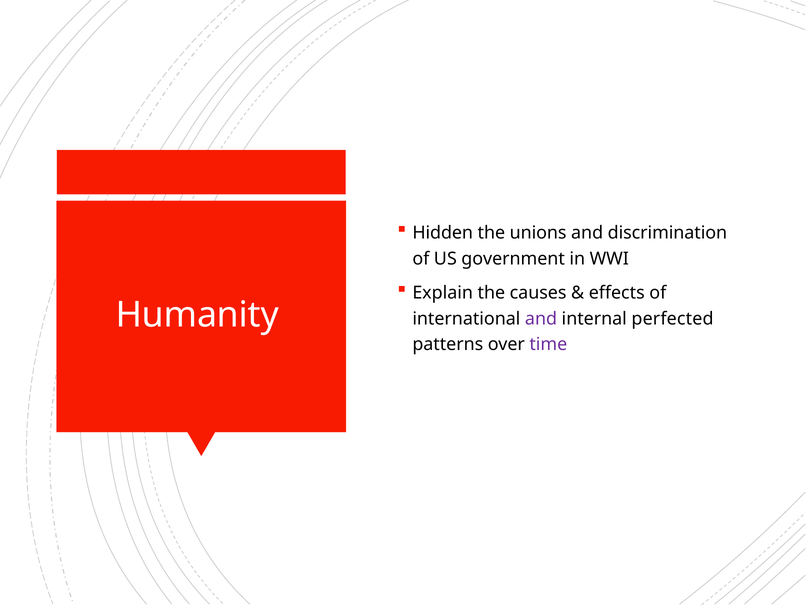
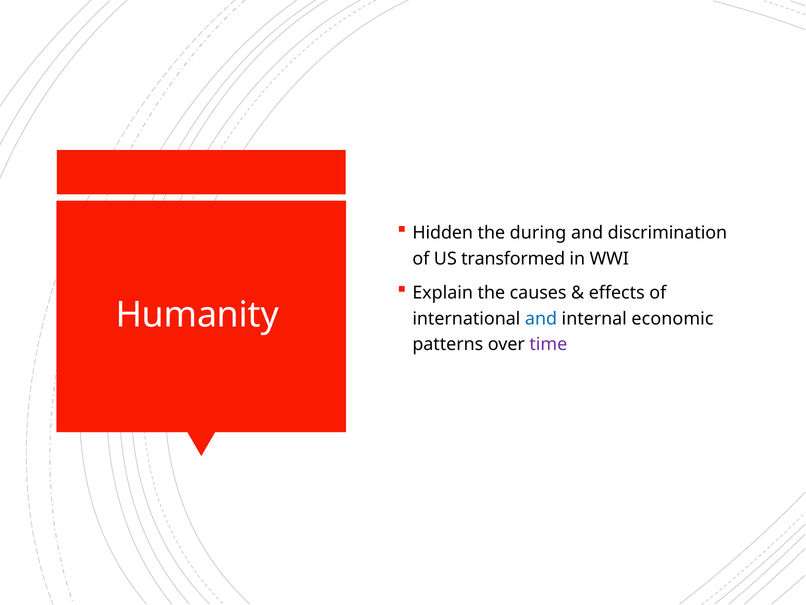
unions: unions -> during
government: government -> transformed
and at (541, 318) colour: purple -> blue
perfected: perfected -> economic
